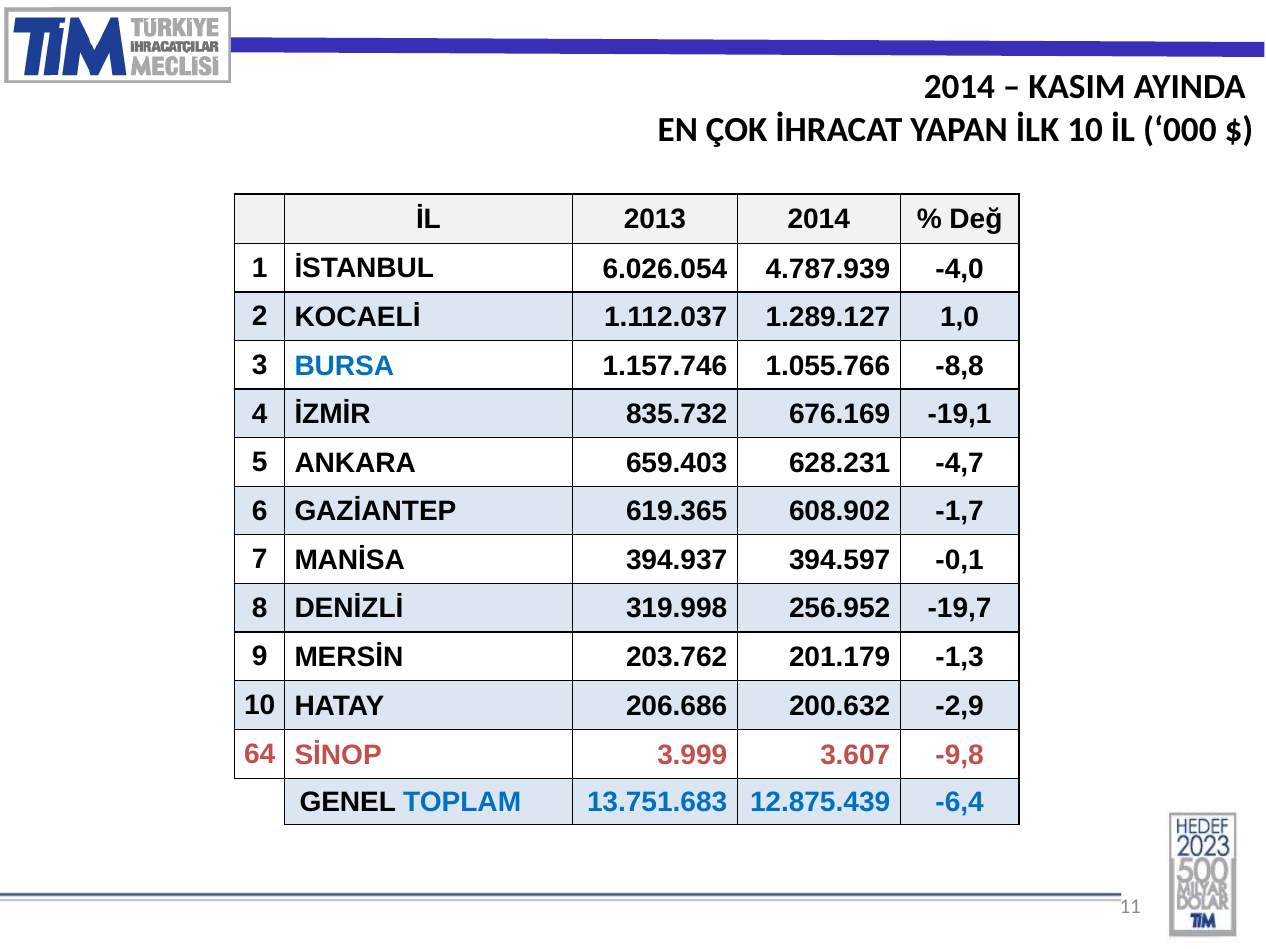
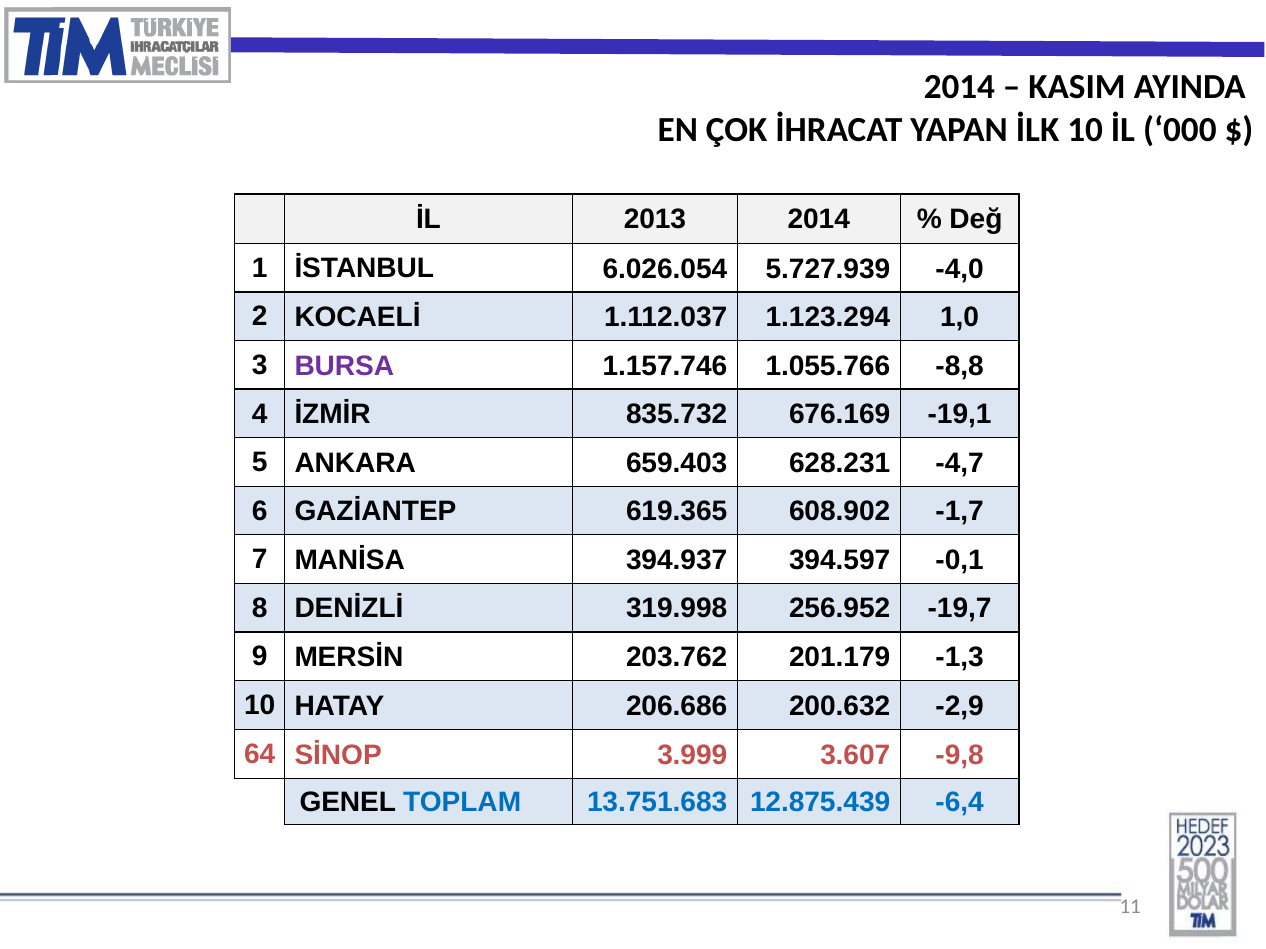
4.787.939: 4.787.939 -> 5.727.939
1.289.127: 1.289.127 -> 1.123.294
BURSA colour: blue -> purple
